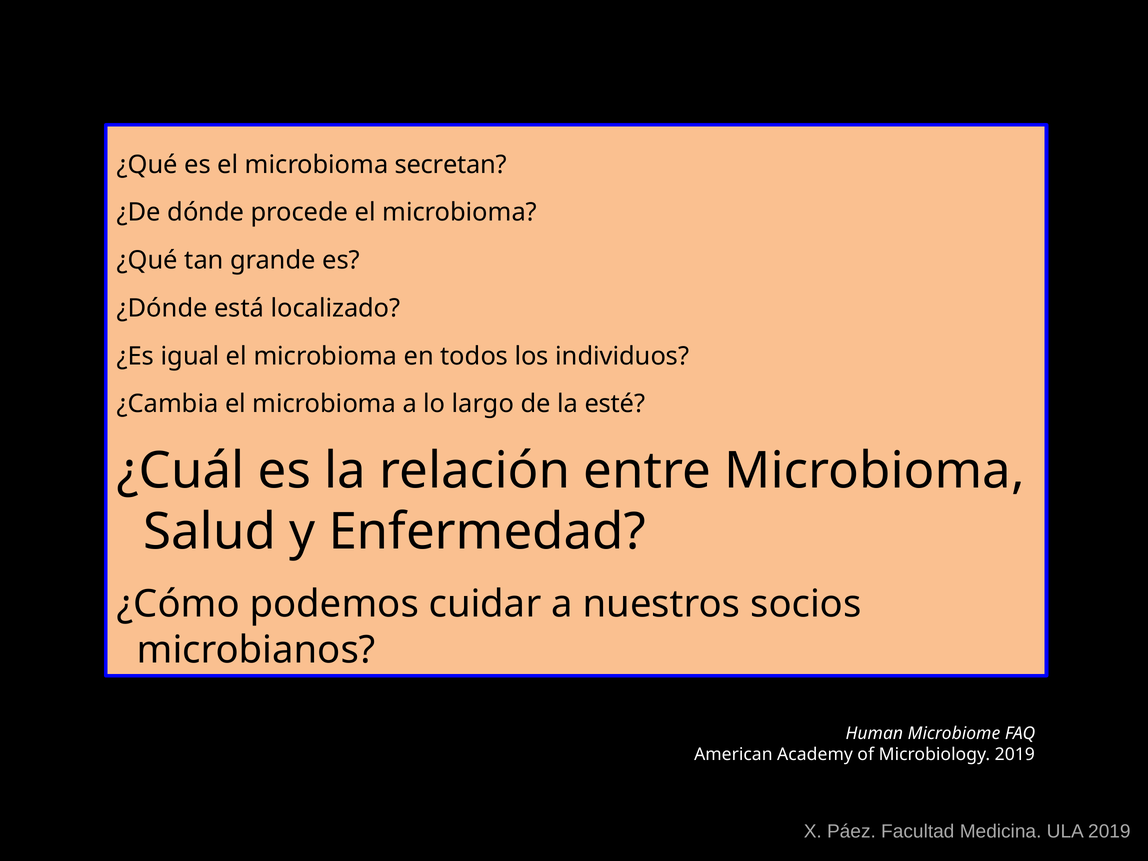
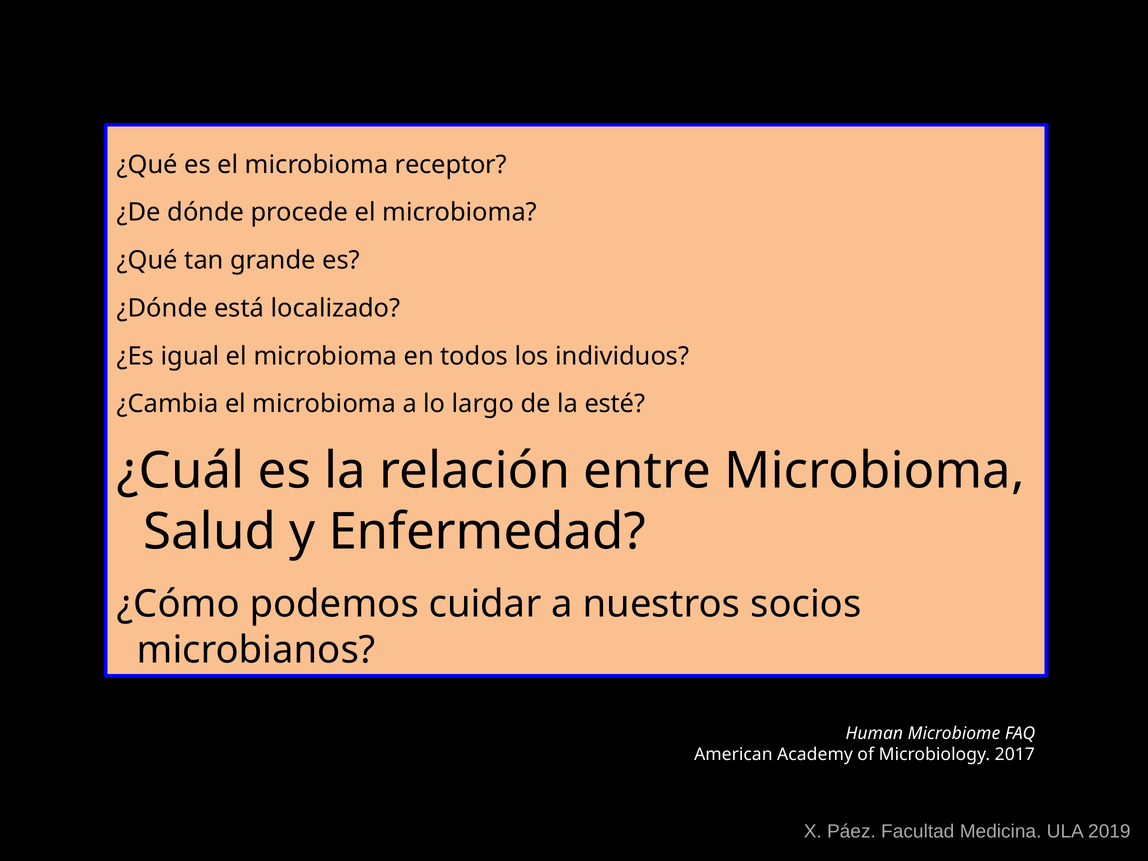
secretan: secretan -> receptor
Microbiology 2019: 2019 -> 2017
